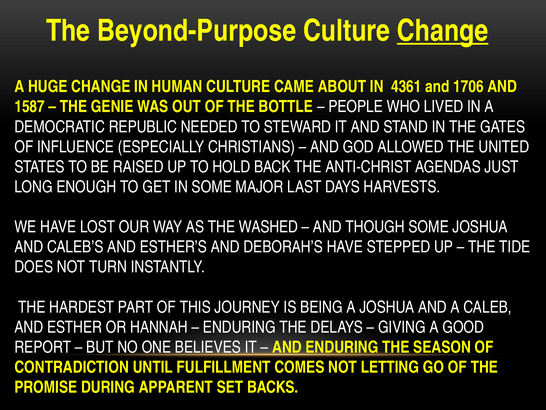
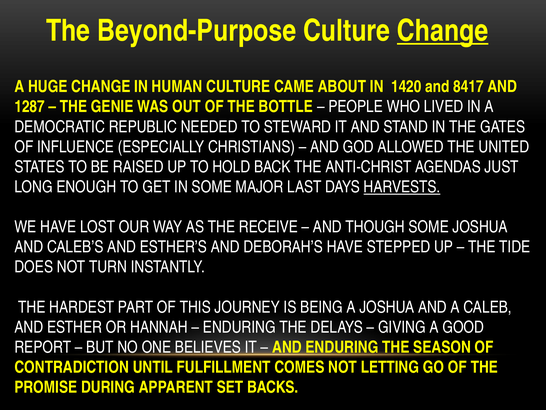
4361: 4361 -> 1420
1706: 1706 -> 8417
1587: 1587 -> 1287
HARVESTS underline: none -> present
WASHED: WASHED -> RECEIVE
